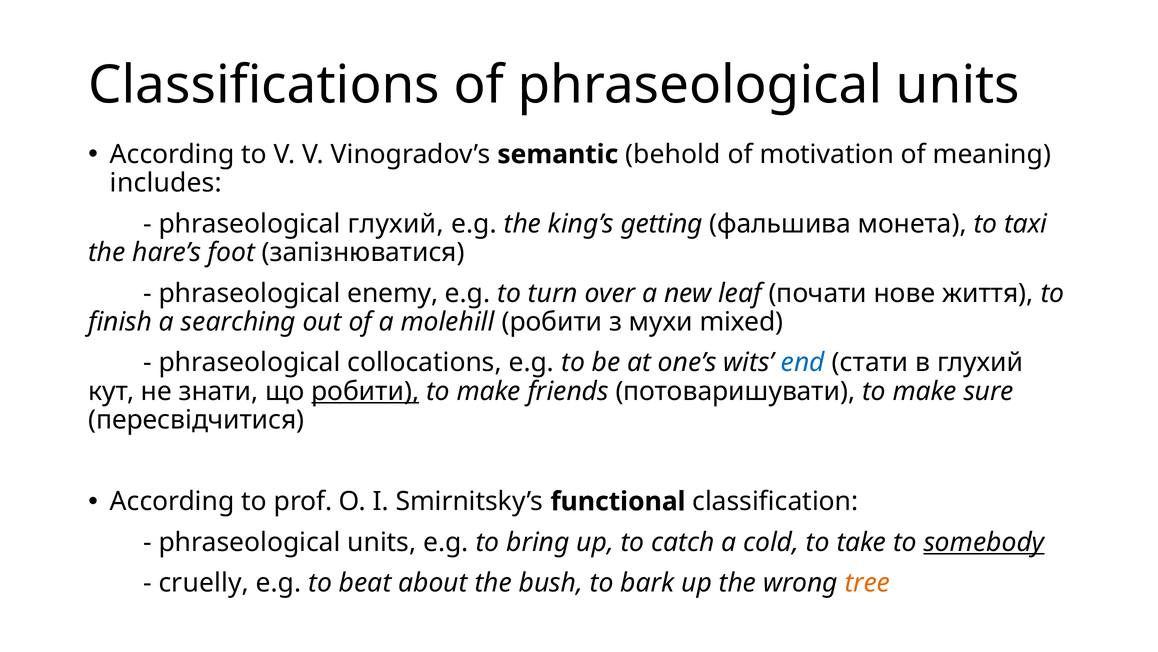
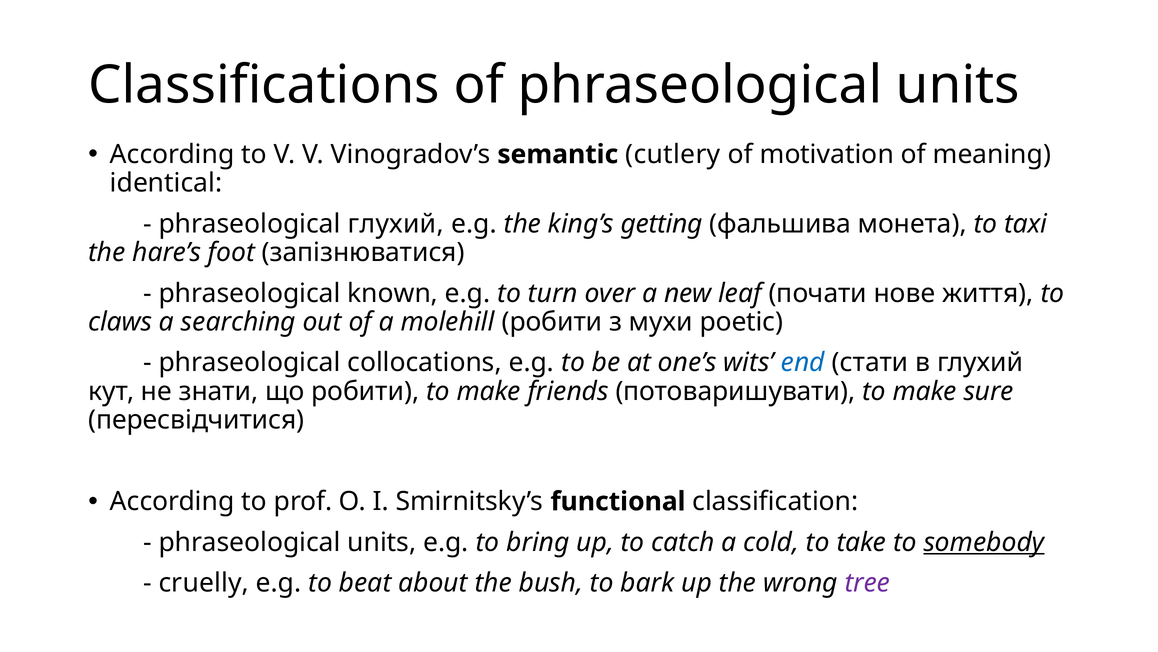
behold: behold -> cutlery
includes: includes -> identical
enemy: enemy -> known
finish: finish -> claws
mixed: mixed -> poetic
робити at (365, 391) underline: present -> none
tree colour: orange -> purple
